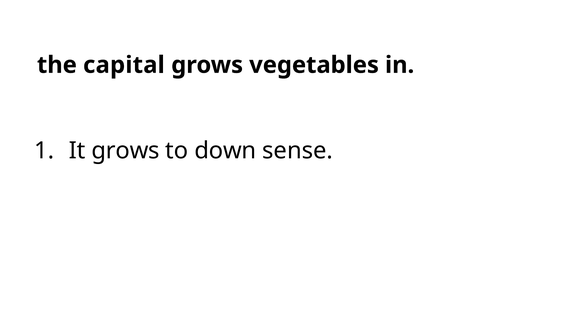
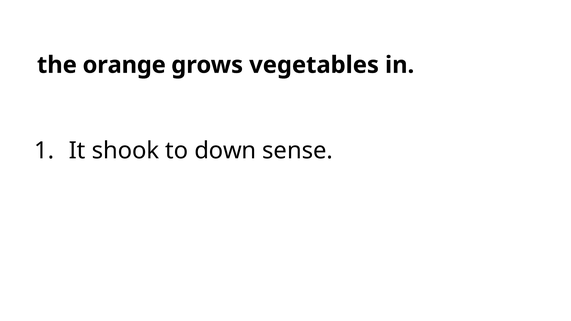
capital: capital -> orange
It grows: grows -> shook
